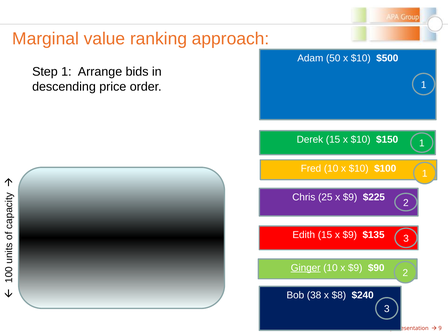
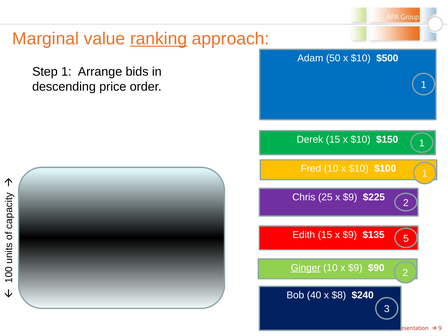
ranking underline: none -> present
$135 3: 3 -> 5
38: 38 -> 40
